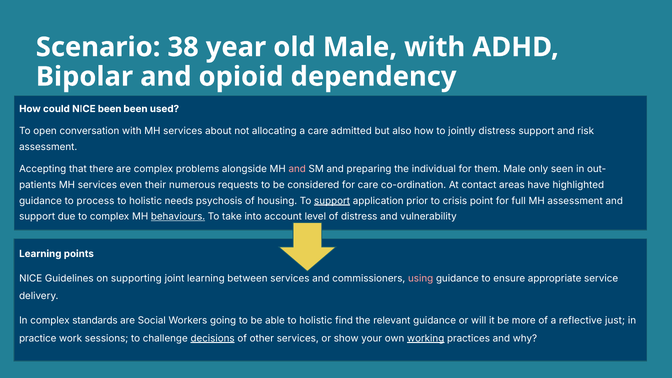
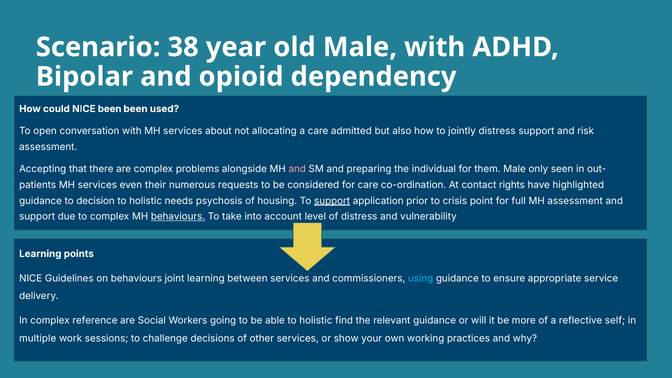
areas: areas -> rights
process: process -> decision
on supporting: supporting -> behaviours
using colour: pink -> light blue
standards: standards -> reference
just: just -> self
practice: practice -> multiple
decisions underline: present -> none
working underline: present -> none
